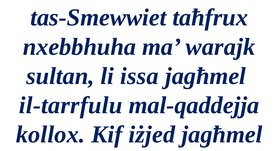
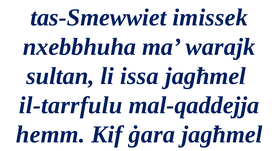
taħfrux: taħfrux -> imissek
kollox: kollox -> hemm
iżjed: iżjed -> ġara
